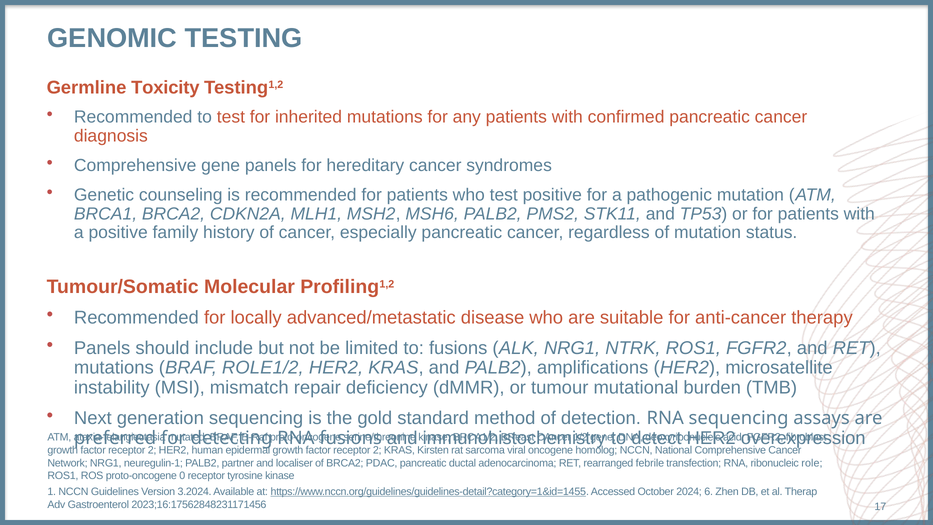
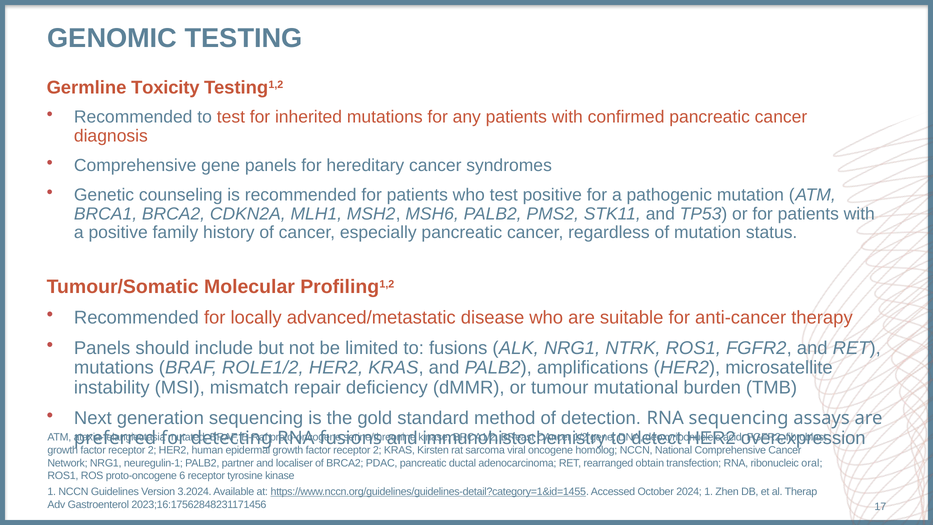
febrile: febrile -> obtain
role: role -> oral
0: 0 -> 6
2024 6: 6 -> 1
